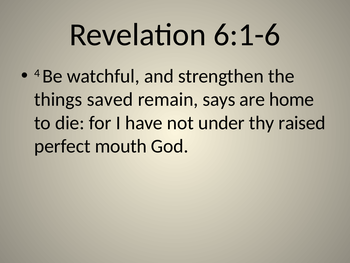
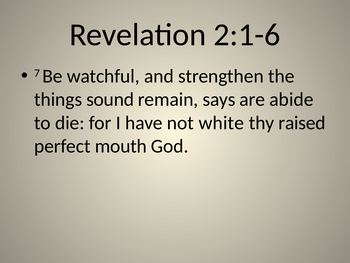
6:1-6: 6:1-6 -> 2:1-6
4: 4 -> 7
saved: saved -> sound
home: home -> abide
under: under -> white
